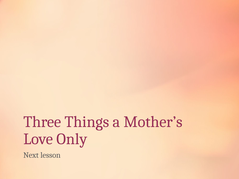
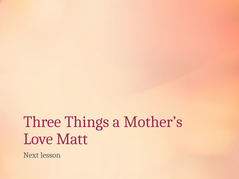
Only: Only -> Matt
